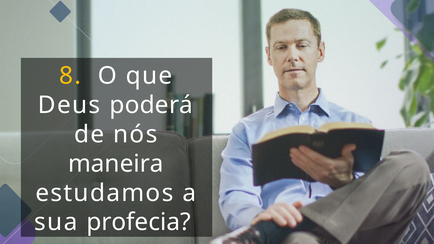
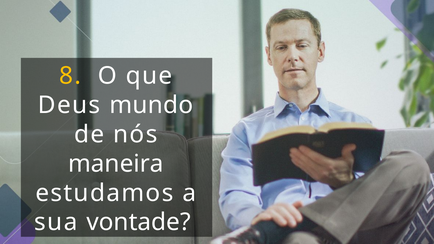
poderá: poderá -> mundo
profecia: profecia -> vontade
